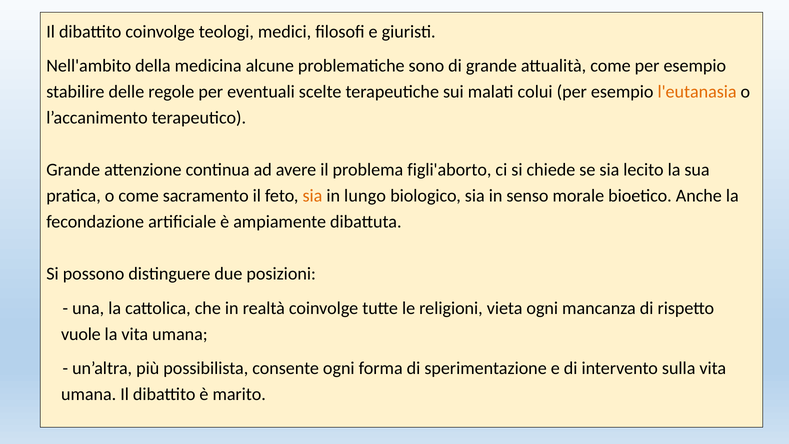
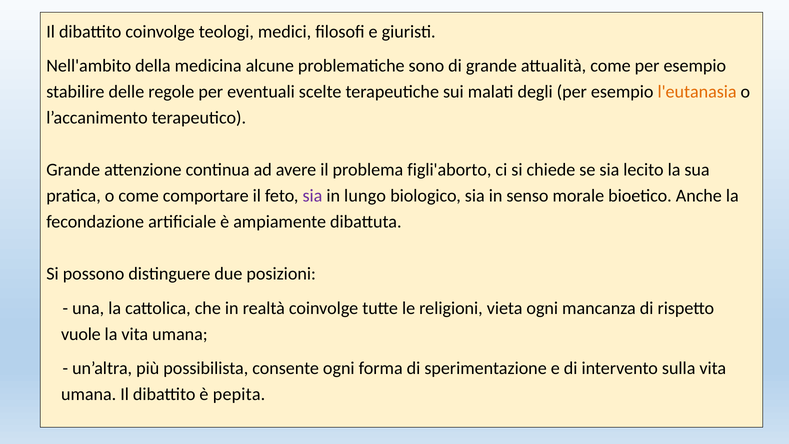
colui: colui -> degli
sacramento: sacramento -> comportare
sia at (312, 196) colour: orange -> purple
marito: marito -> pepita
